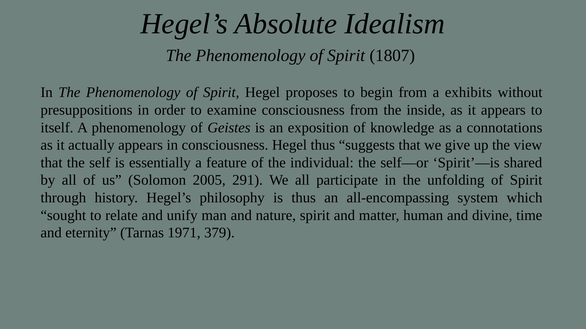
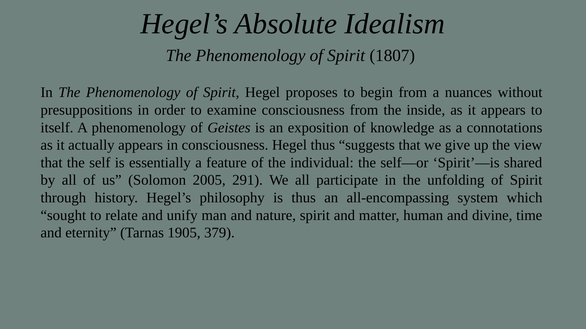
exhibits: exhibits -> nuances
1971: 1971 -> 1905
